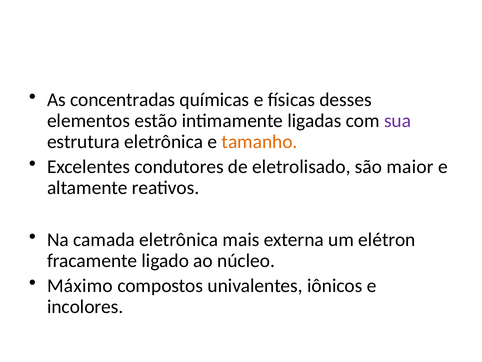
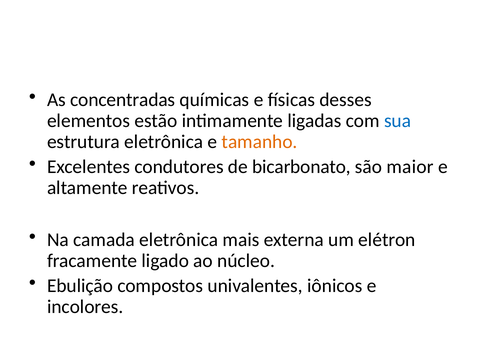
sua colour: purple -> blue
eletrolisado: eletrolisado -> bicarbonato
Máximo: Máximo -> Ebulição
